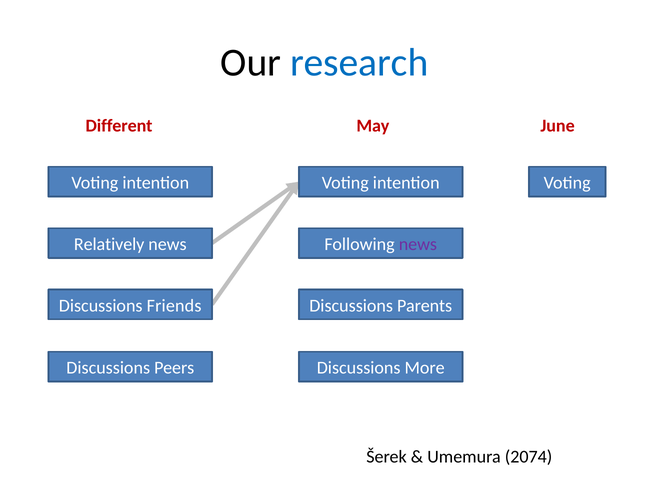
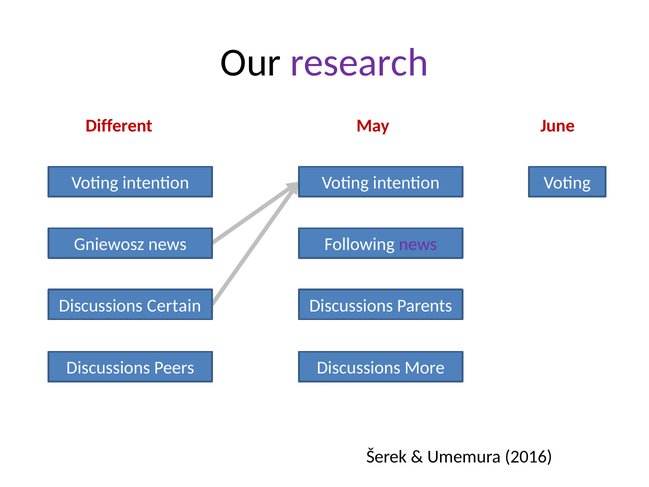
research colour: blue -> purple
Relatively: Relatively -> Gniewosz
Friends: Friends -> Certain
2074: 2074 -> 2016
